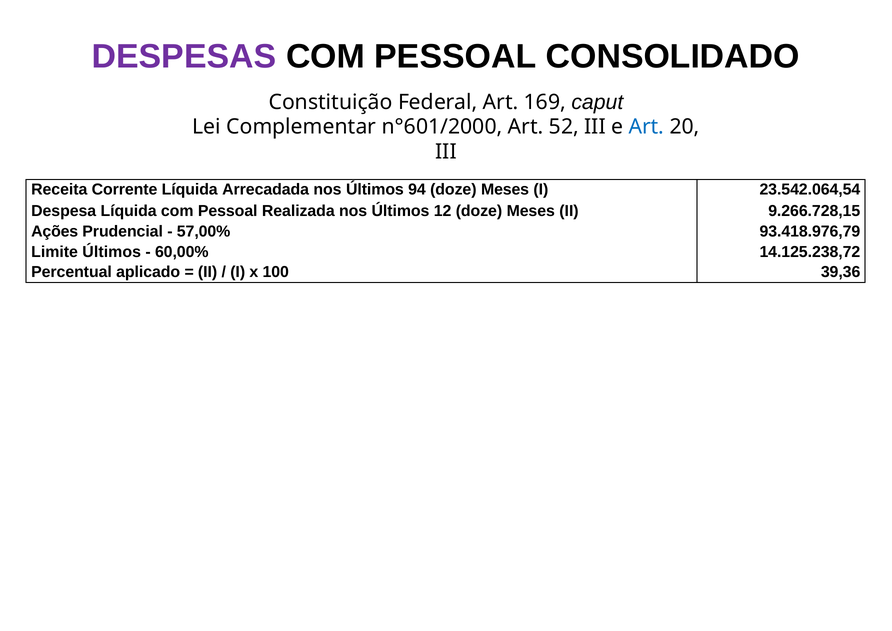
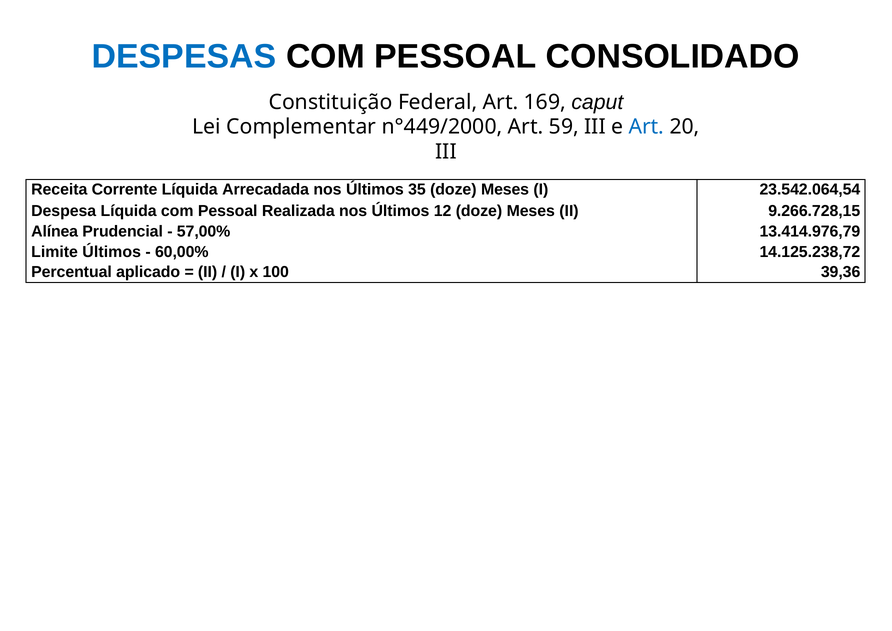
DESPESAS colour: purple -> blue
n°601/2000: n°601/2000 -> n°449/2000
52: 52 -> 59
94: 94 -> 35
Ações: Ações -> Alínea
93.418.976,79: 93.418.976,79 -> 13.414.976,79
